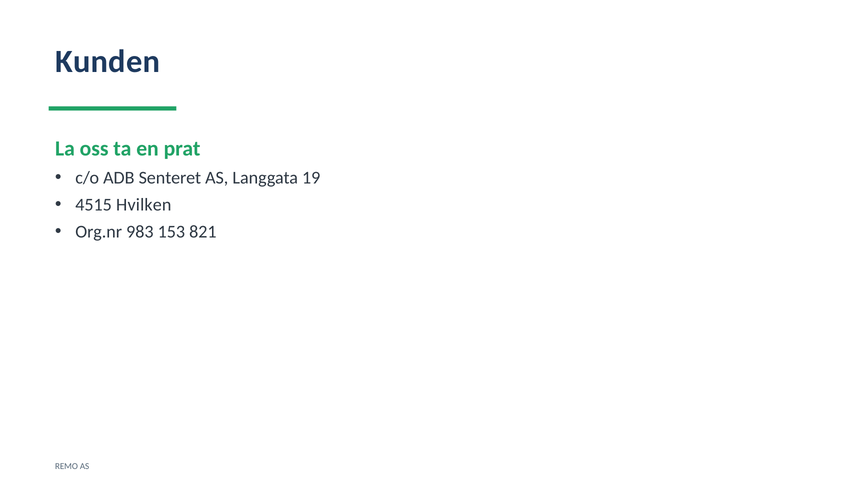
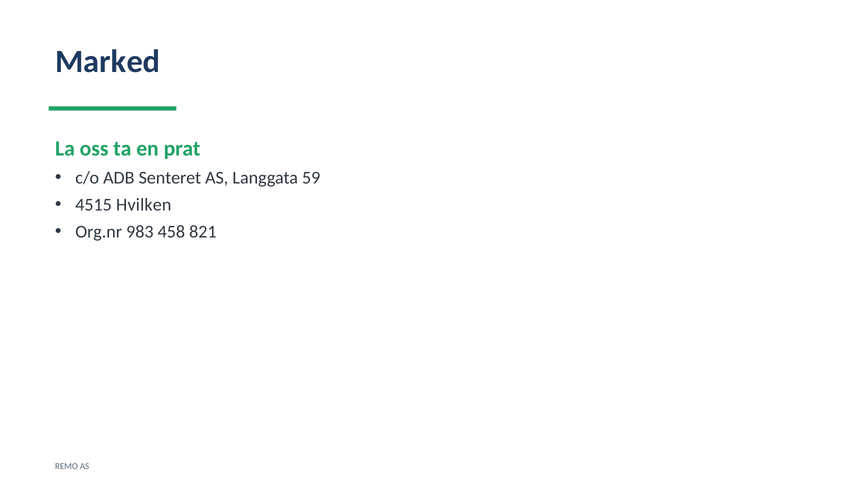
Kunden: Kunden -> Marked
19: 19 -> 59
153: 153 -> 458
